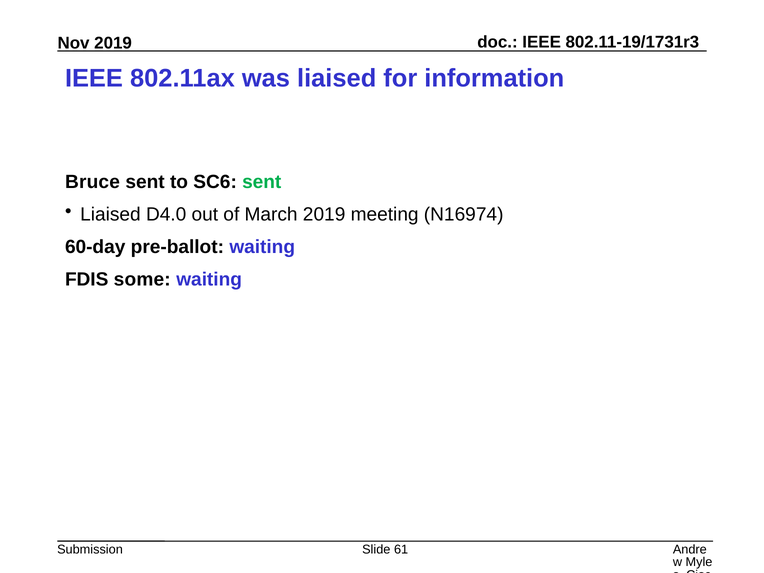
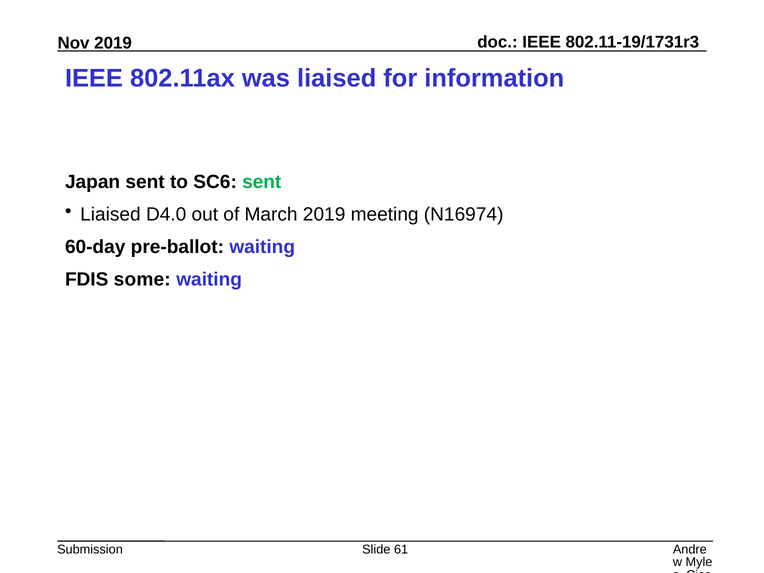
Bruce: Bruce -> Japan
